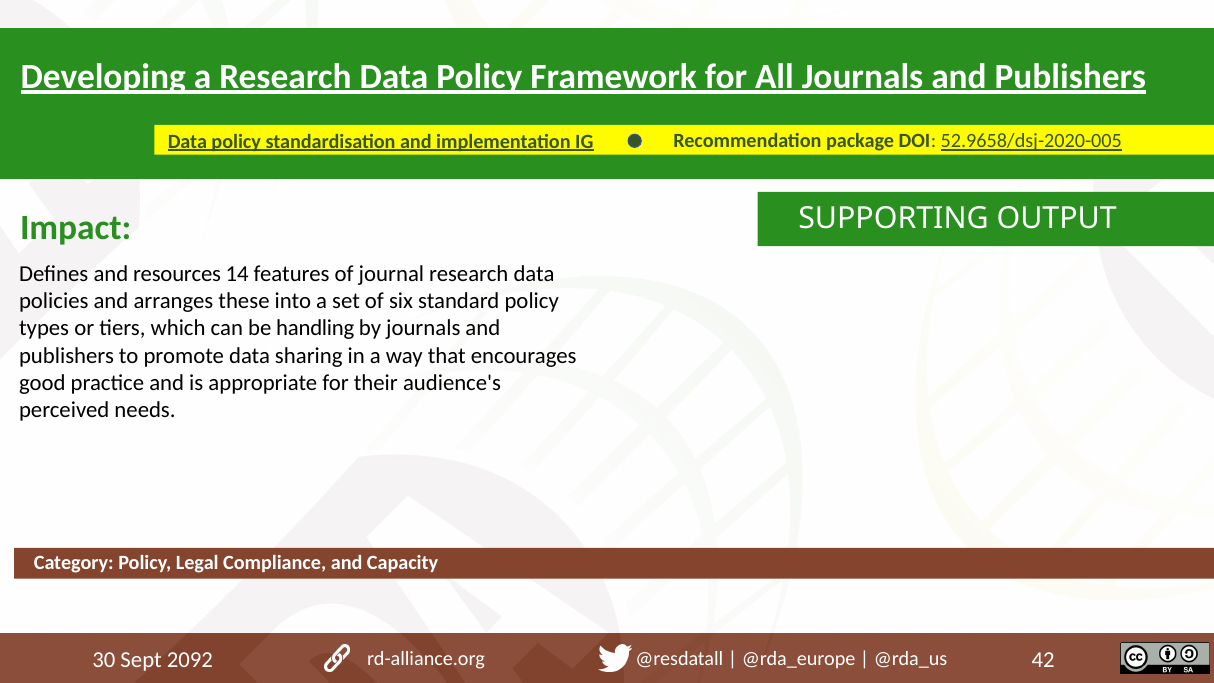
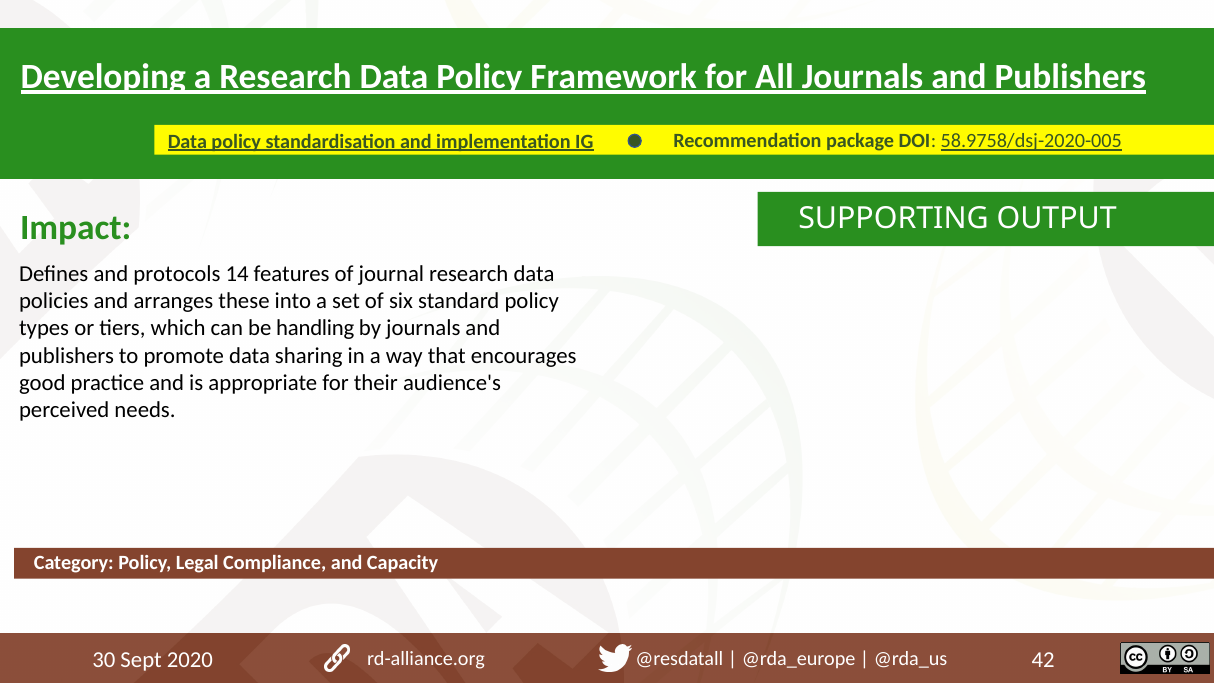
52.9658/dsj-2020-005: 52.9658/dsj-2020-005 -> 58.9758/dsj-2020-005
resources: resources -> protocols
2092: 2092 -> 2020
